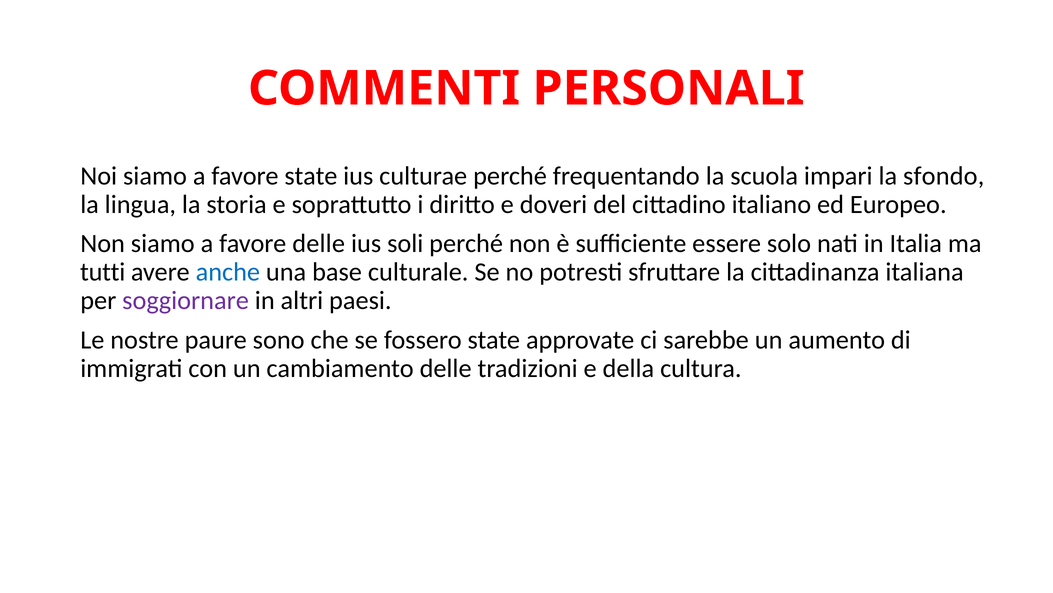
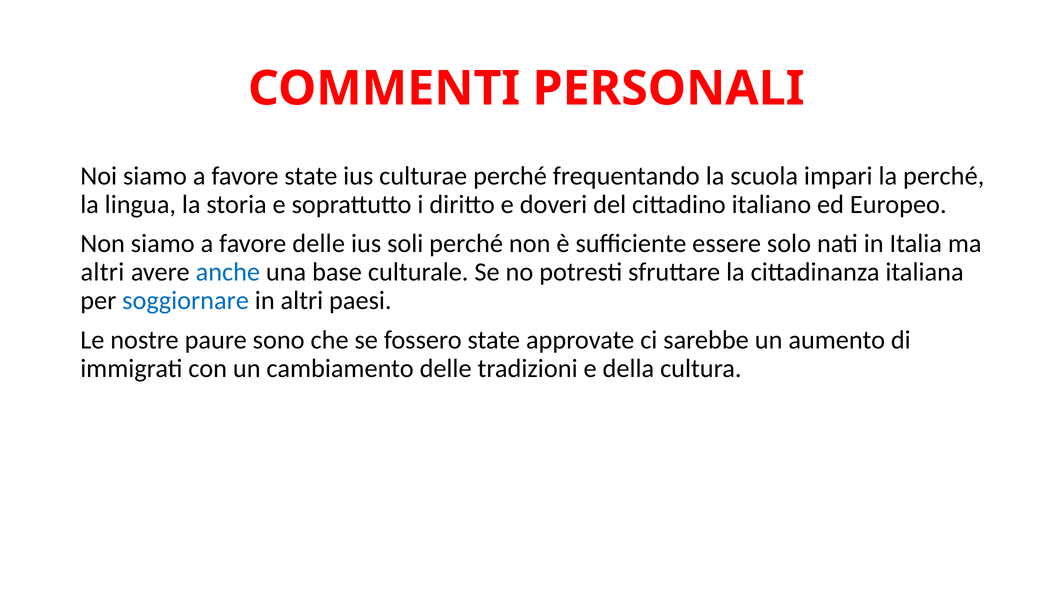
la sfondo: sfondo -> perché
tutti at (103, 272): tutti -> altri
soggiornare colour: purple -> blue
